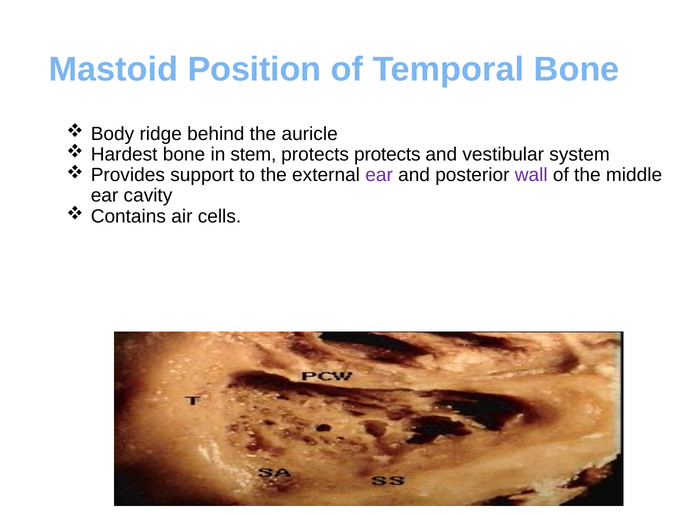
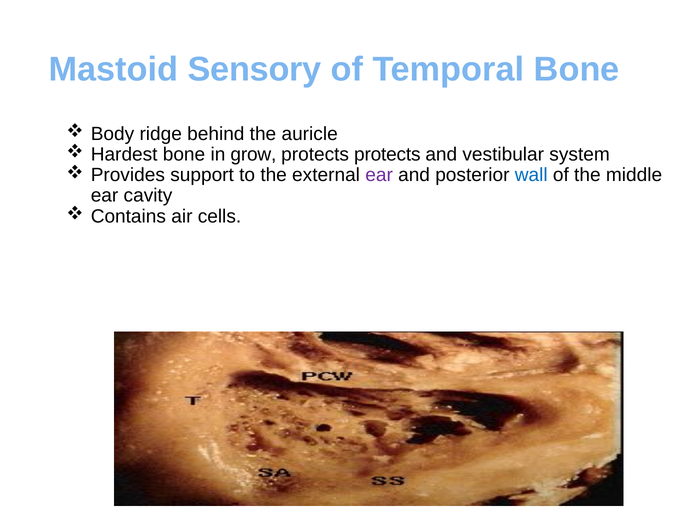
Position: Position -> Sensory
stem: stem -> grow
wall colour: purple -> blue
